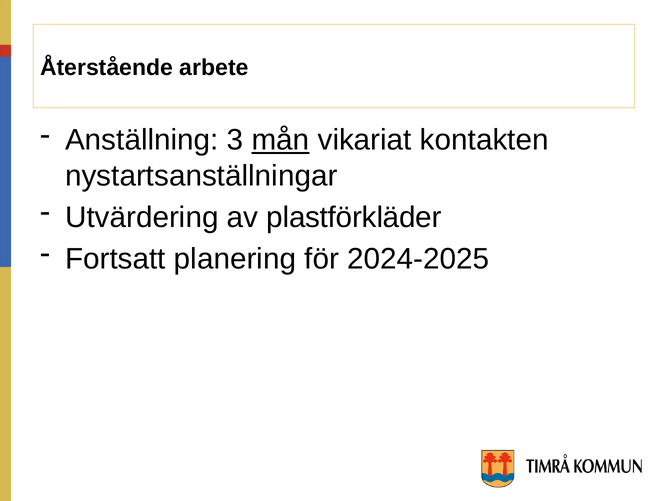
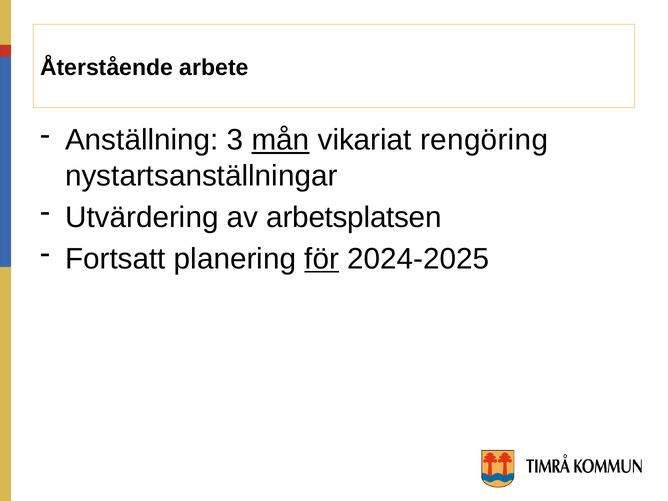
kontakten: kontakten -> rengöring
plastförkläder: plastförkläder -> arbetsplatsen
för underline: none -> present
